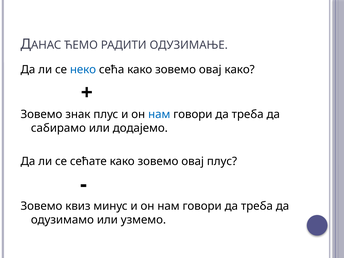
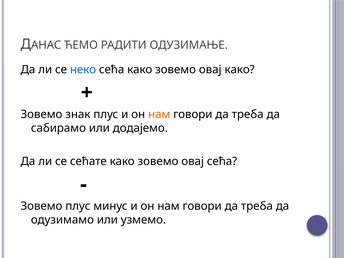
нам at (159, 114) colour: blue -> orange
овај плус: плус -> сећа
Зовемо квиз: квиз -> плус
